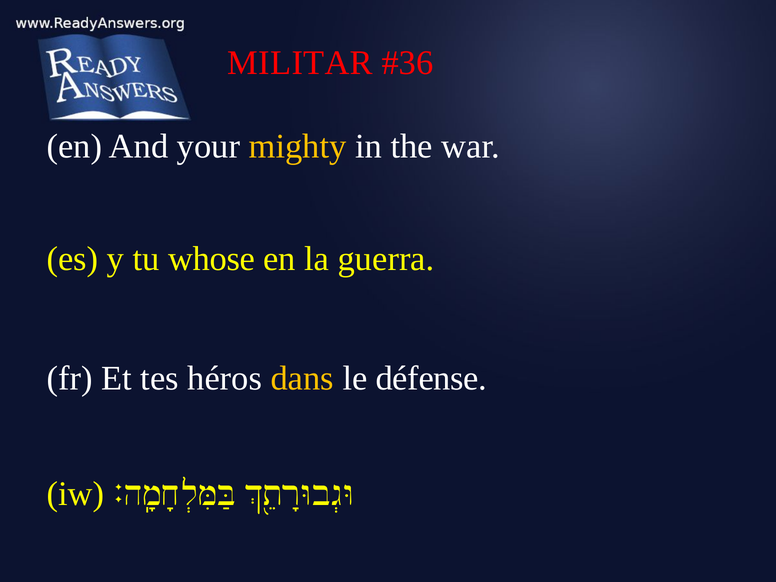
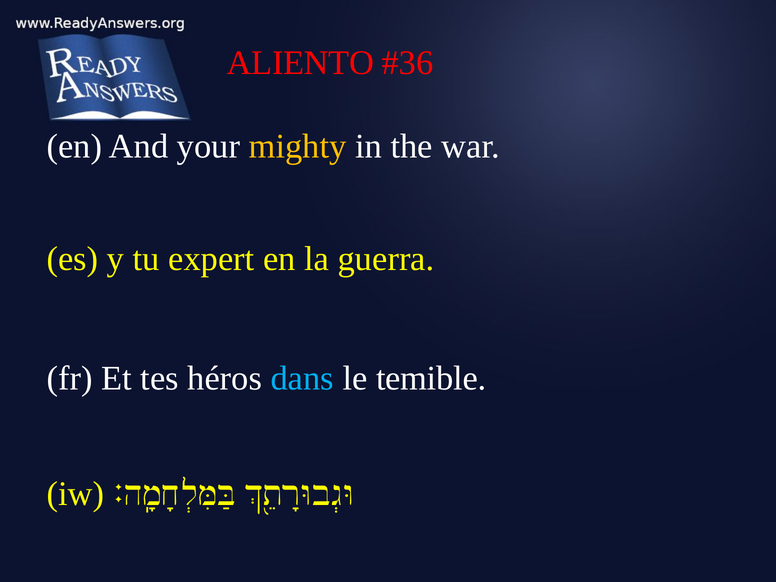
MILITAR: MILITAR -> ALIENTO
whose: whose -> expert
dans colour: yellow -> light blue
défense: défense -> temible
